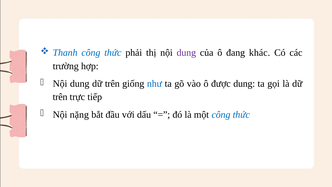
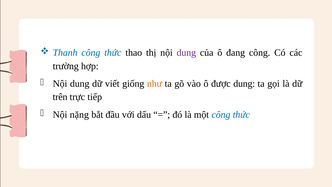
phải: phải -> thao
đang khác: khác -> công
dung dữ trên: trên -> viết
như colour: blue -> orange
